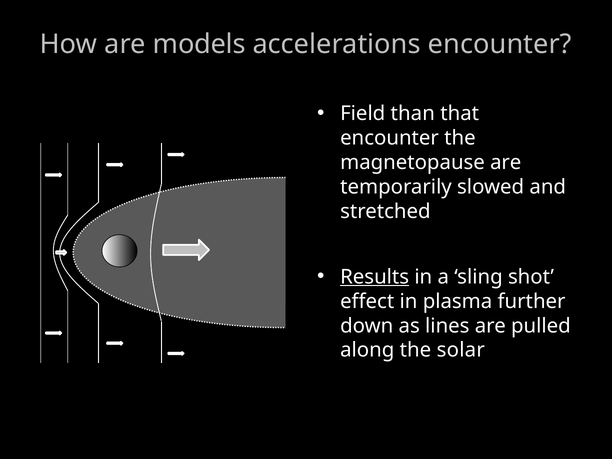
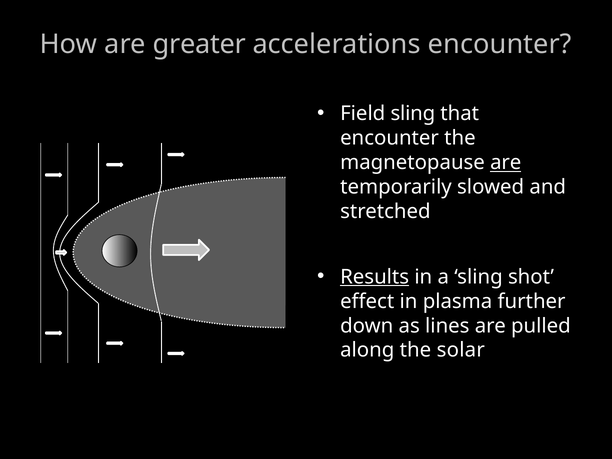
models: models -> greater
Field than: than -> sling
are at (506, 163) underline: none -> present
